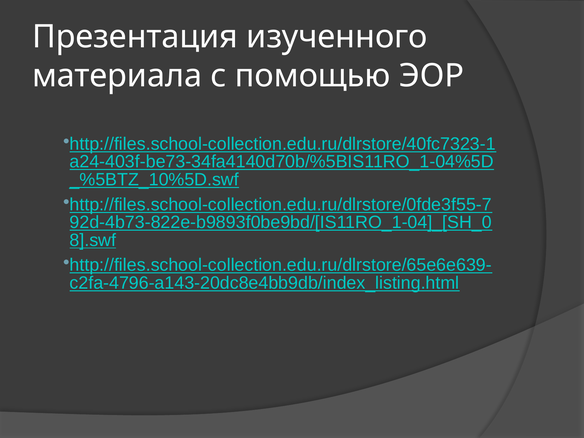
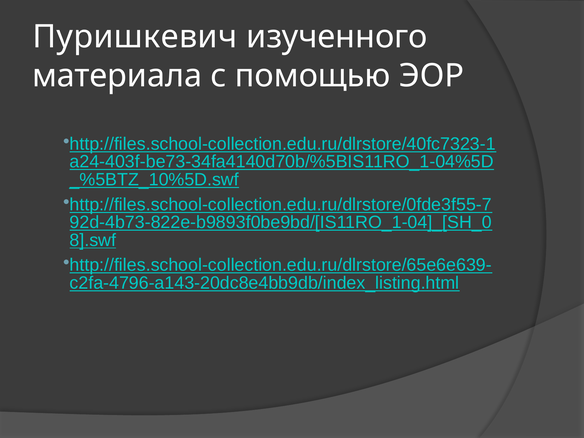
Презентация: Презентация -> Пуришкевич
